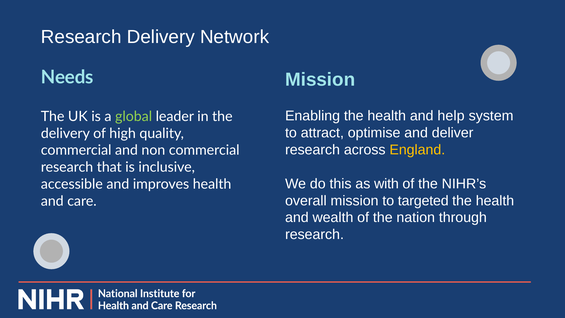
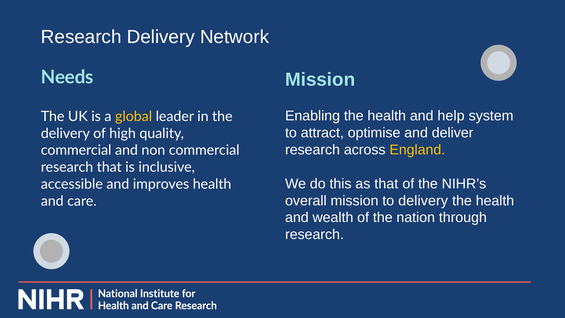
global colour: light green -> yellow
as with: with -> that
to targeted: targeted -> delivery
